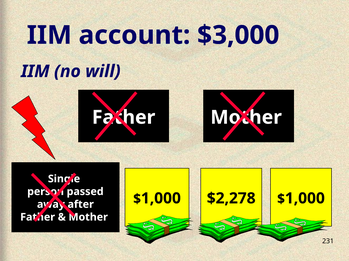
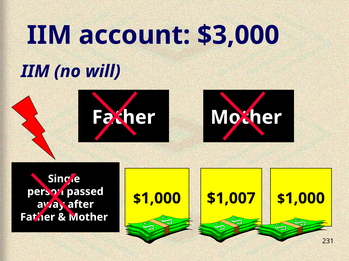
$2,278: $2,278 -> $1,007
